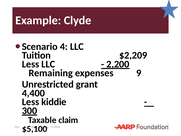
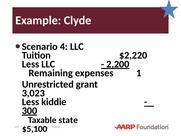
$2,209: $2,209 -> $2,220
9: 9 -> 1
4,400: 4,400 -> 3,023
claim: claim -> state
